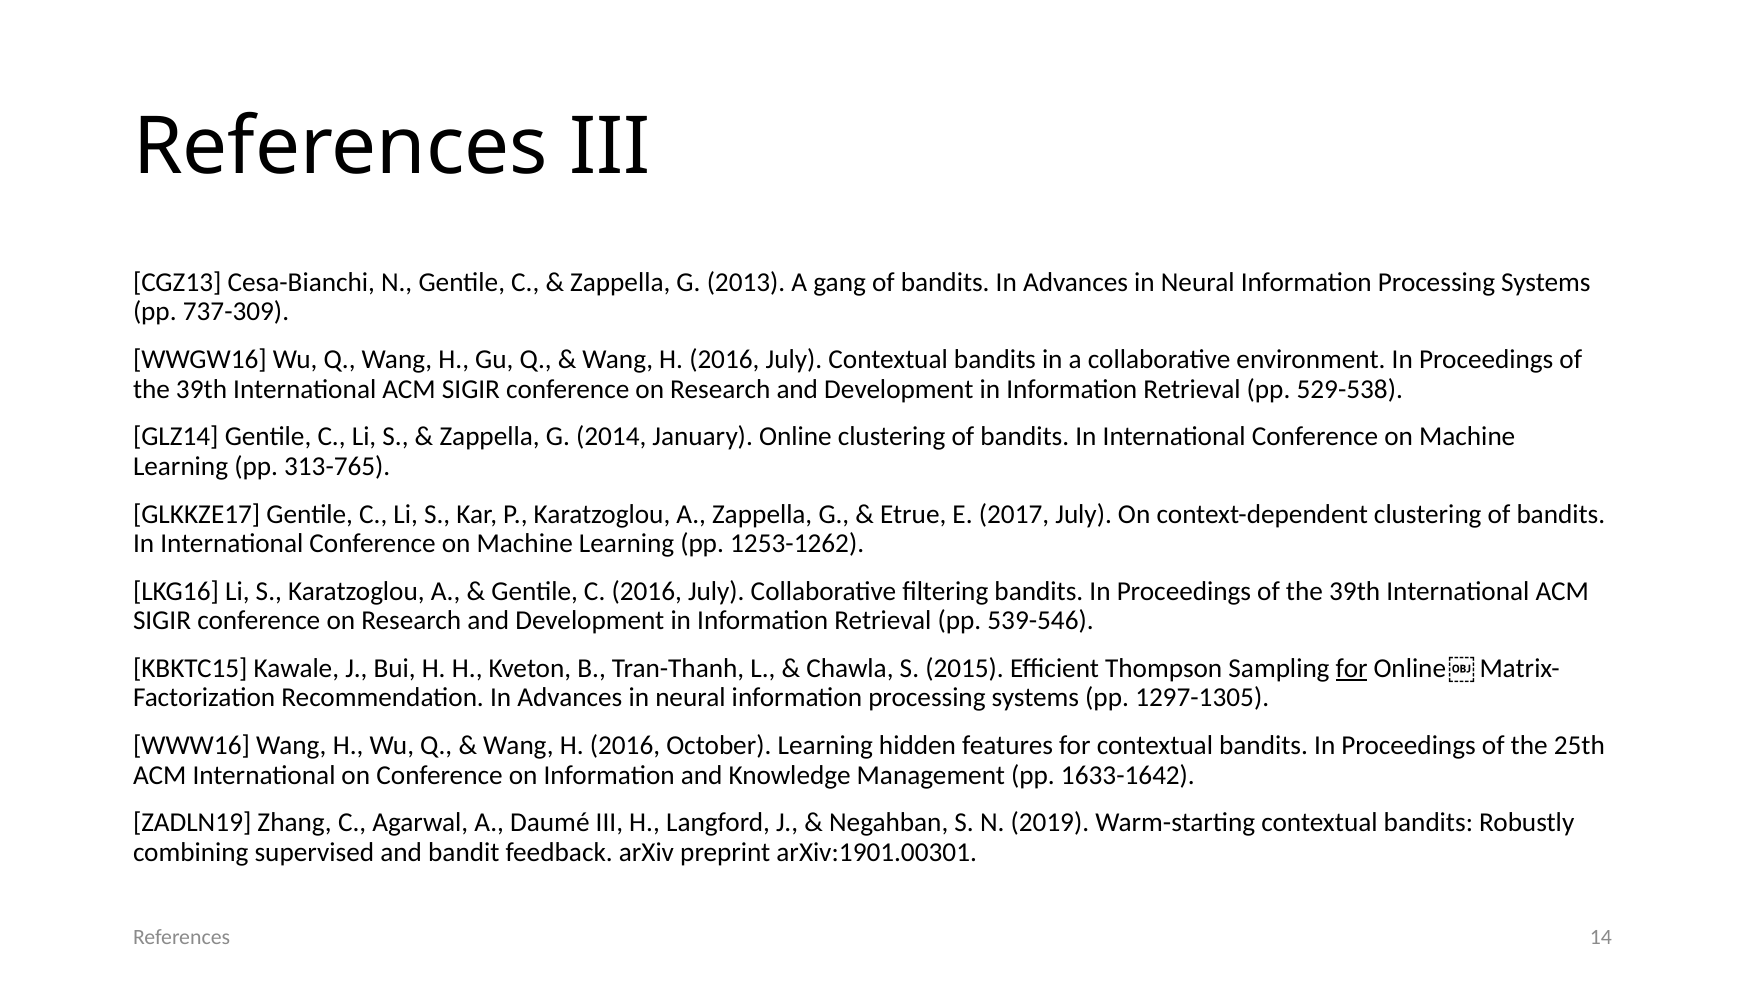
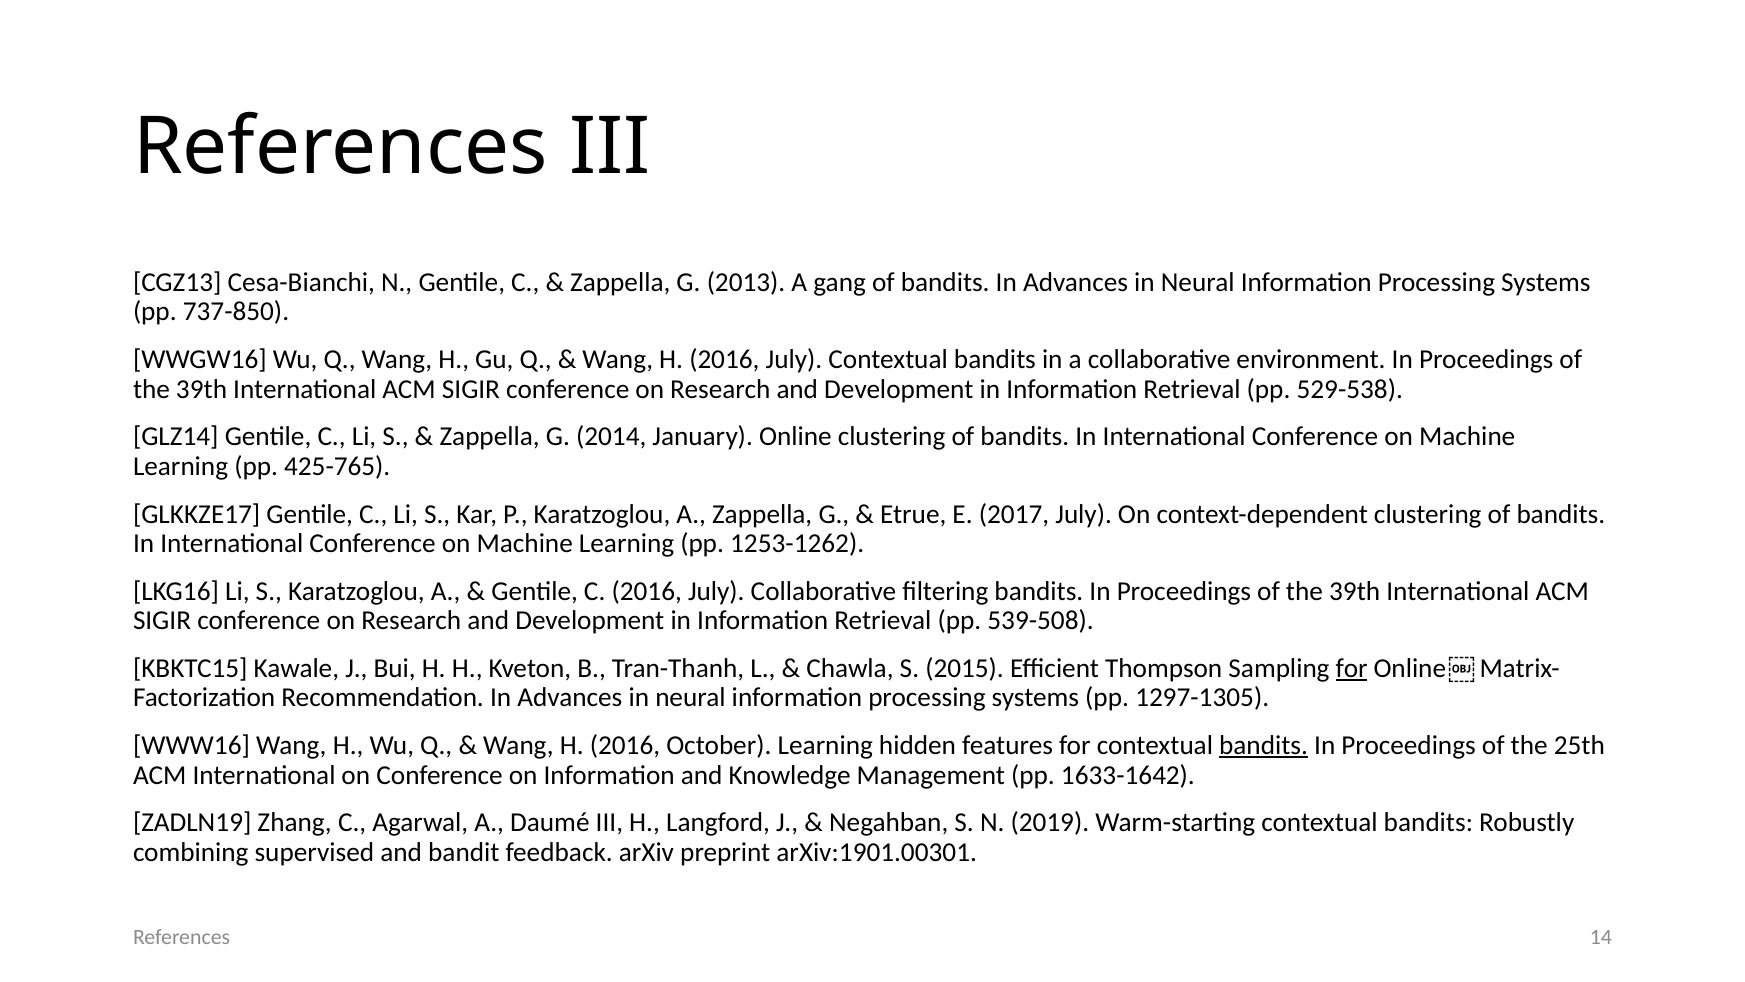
737-309: 737-309 -> 737-850
313-765: 313-765 -> 425-765
539-546: 539-546 -> 539-508
bandits at (1264, 745) underline: none -> present
